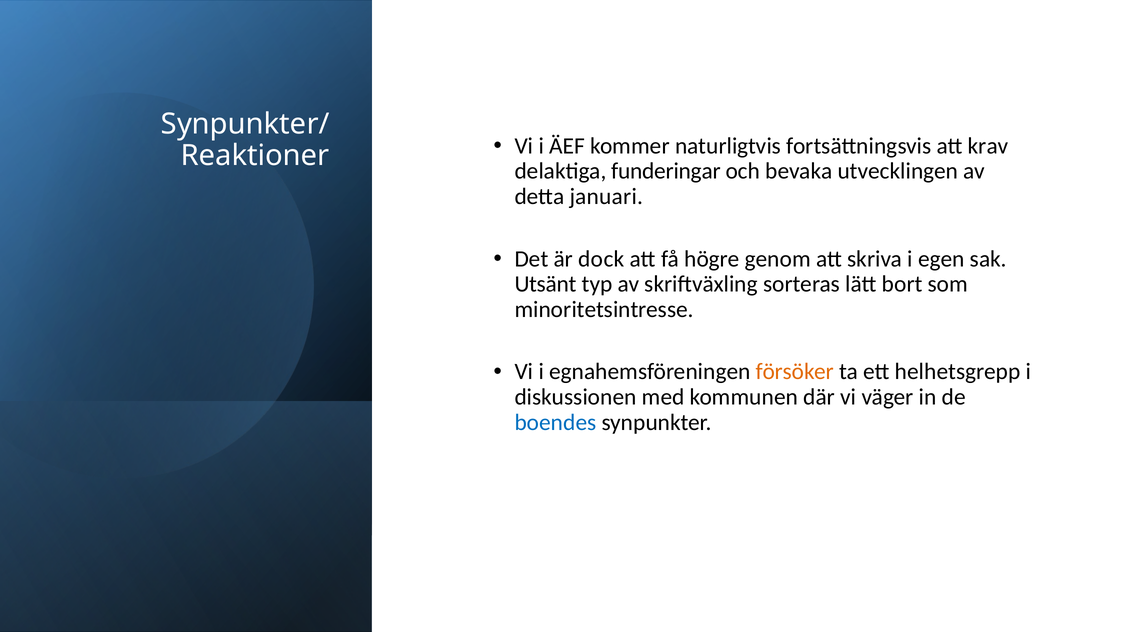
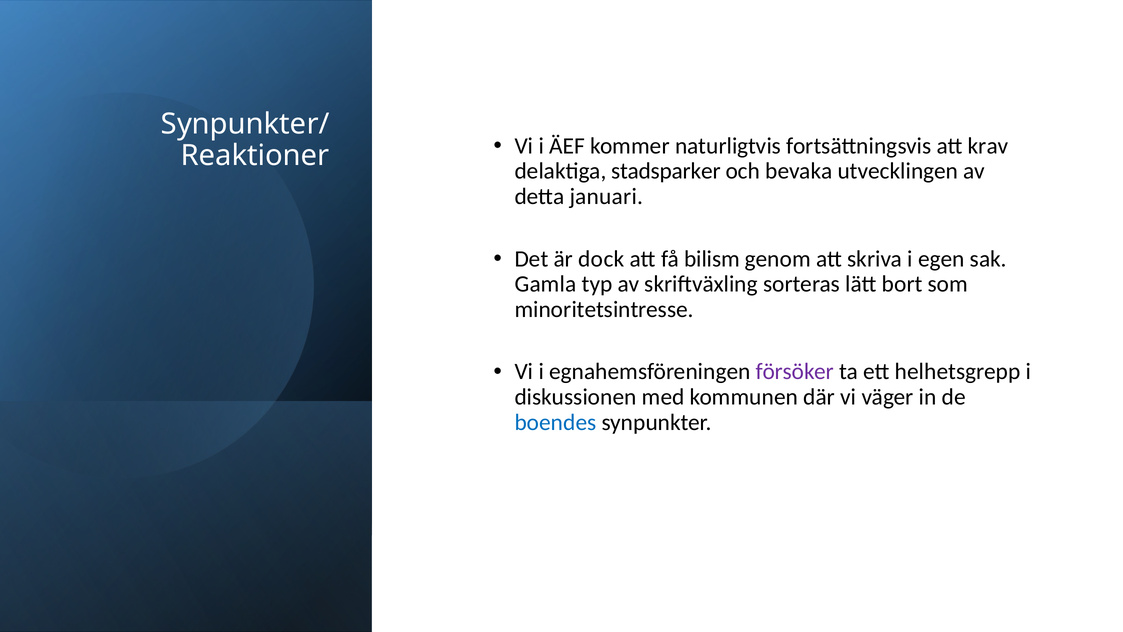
funderingar: funderingar -> stadsparker
högre: högre -> bilism
Utsänt: Utsänt -> Gamla
försöker colour: orange -> purple
